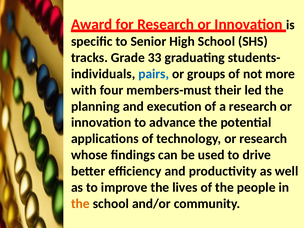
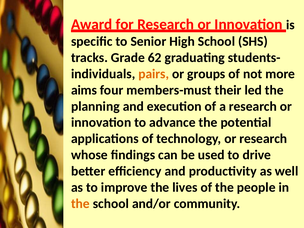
33: 33 -> 62
pairs colour: blue -> orange
with: with -> aims
